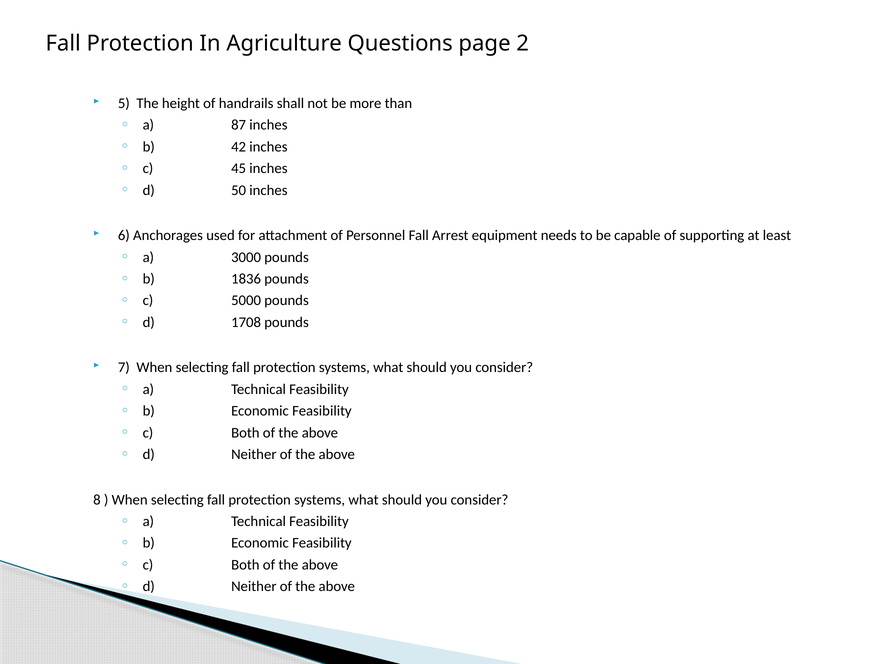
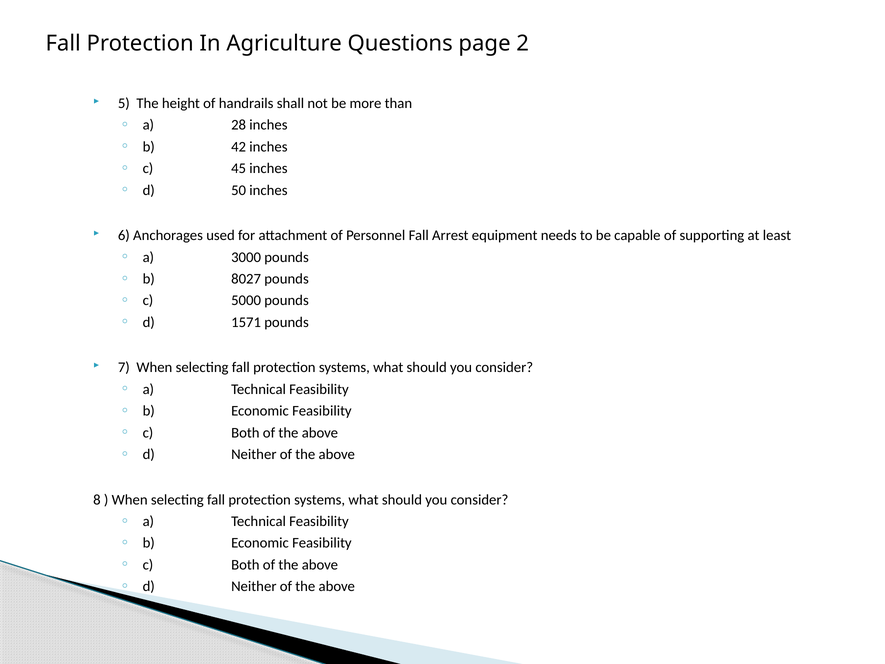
87: 87 -> 28
1836: 1836 -> 8027
1708: 1708 -> 1571
